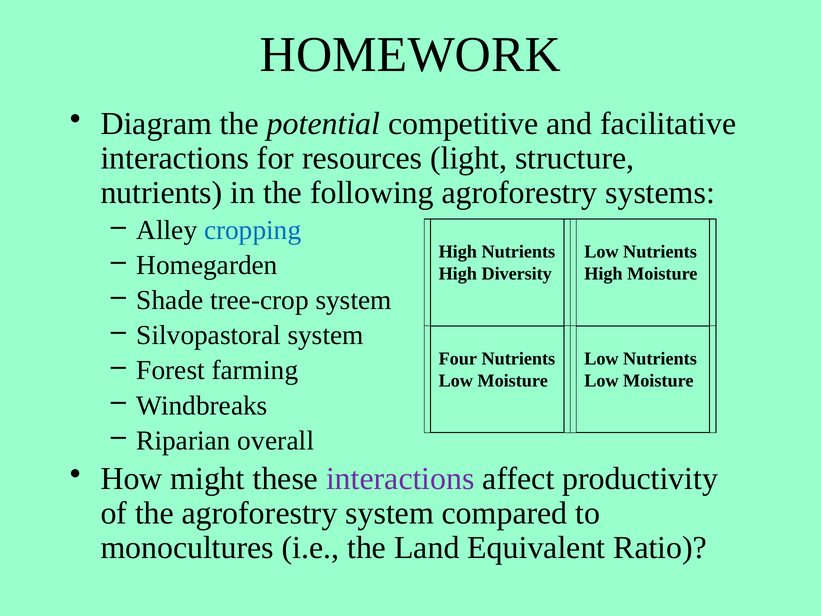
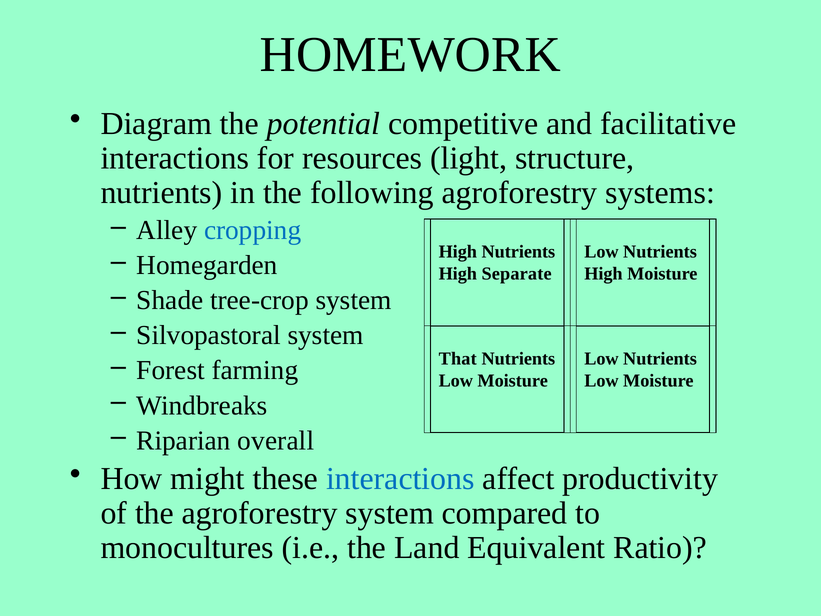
Diversity: Diversity -> Separate
Four: Four -> That
interactions at (400, 479) colour: purple -> blue
